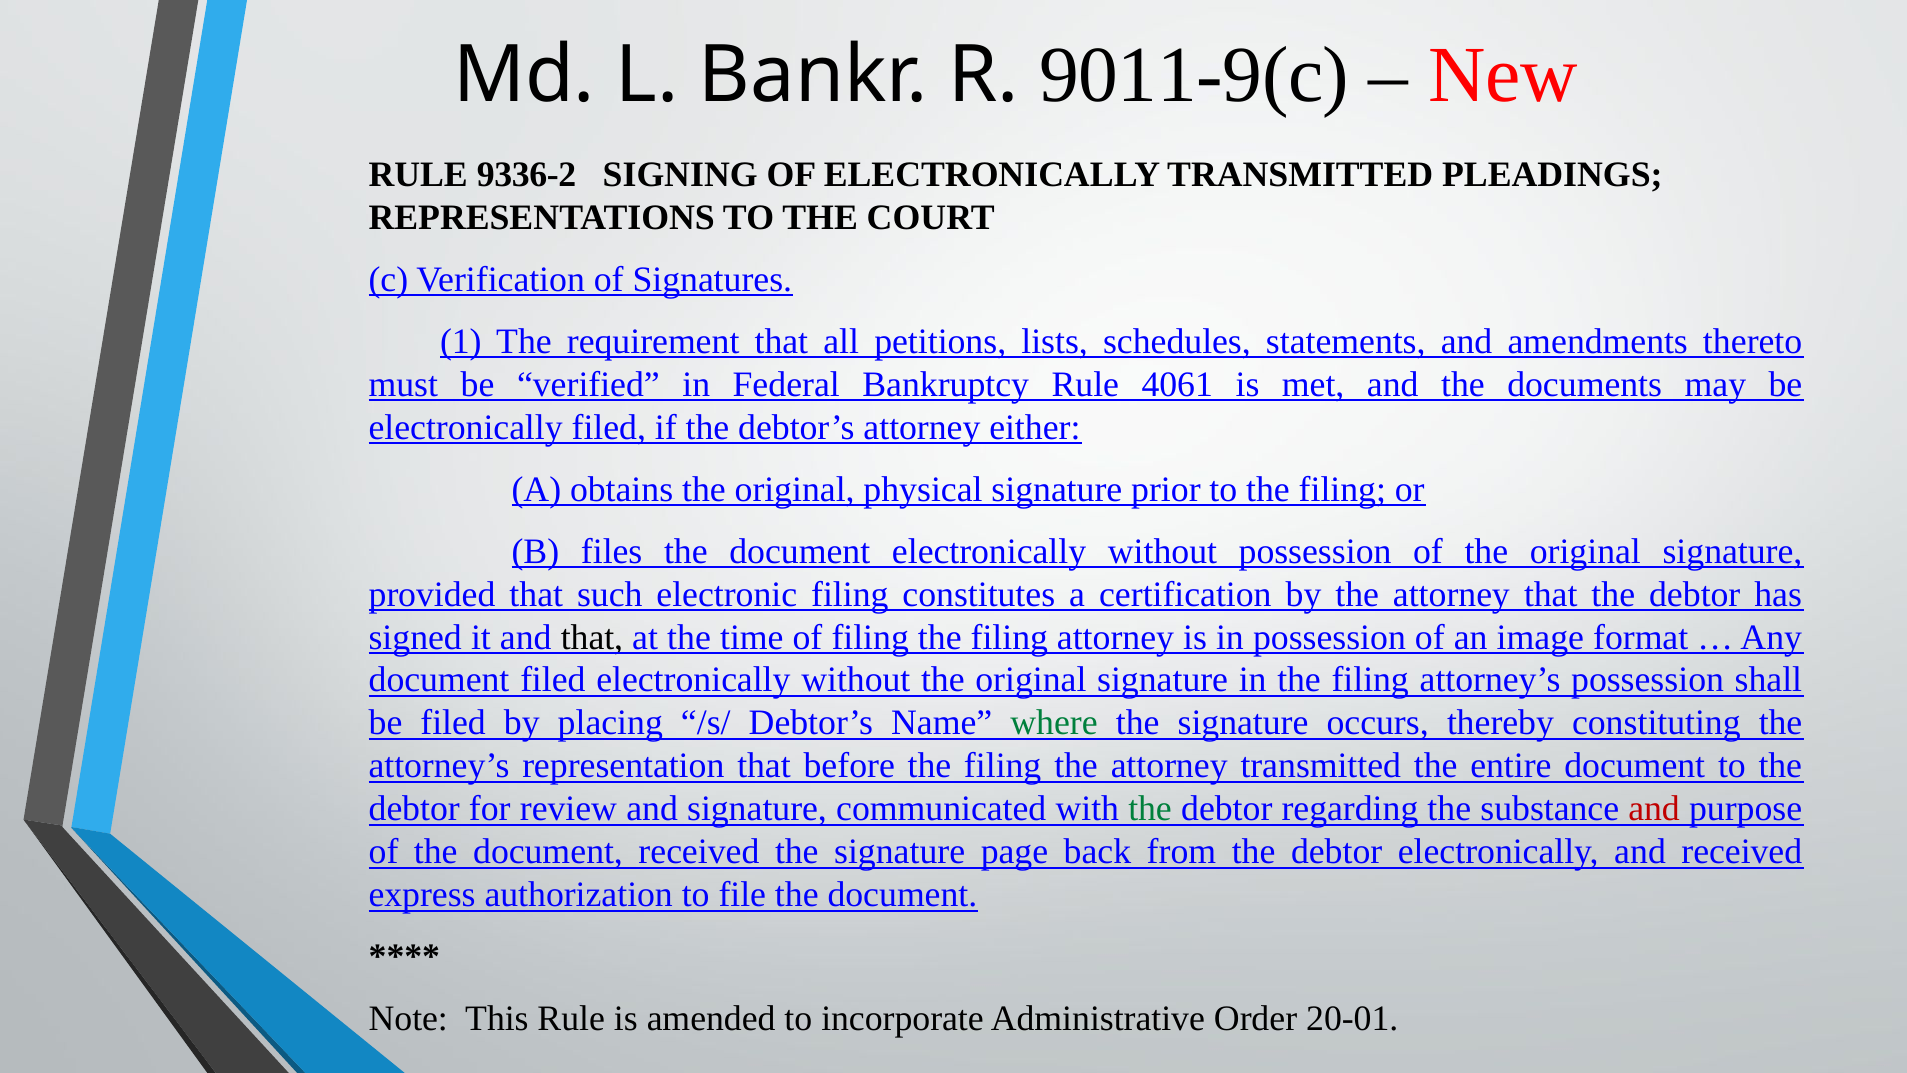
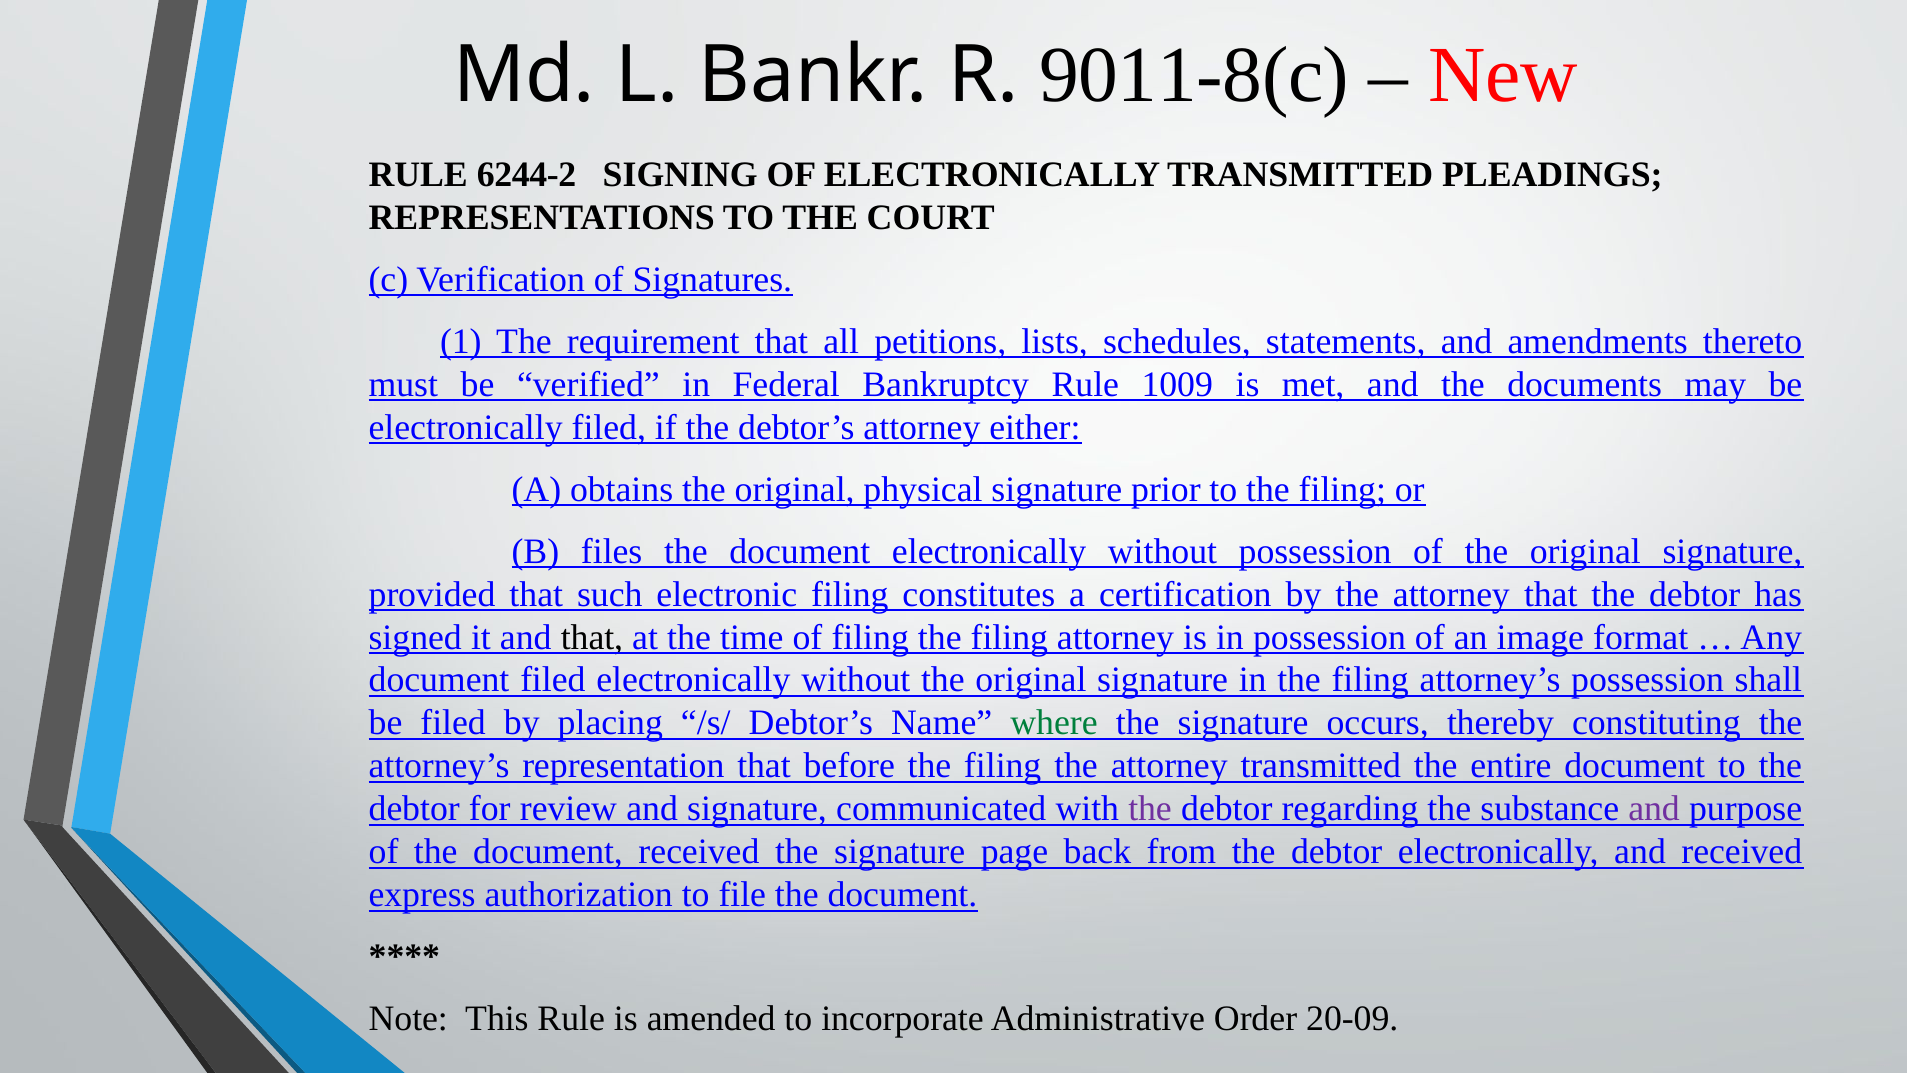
9011-9(c: 9011-9(c -> 9011-8(c
9336-2: 9336-2 -> 6244-2
4061: 4061 -> 1009
the at (1150, 809) colour: green -> purple
and at (1654, 809) colour: red -> purple
20-01: 20-01 -> 20-09
